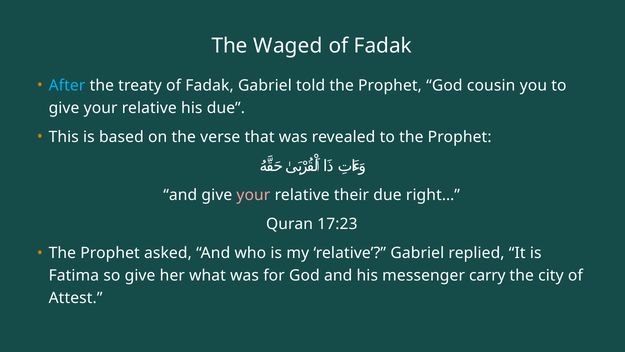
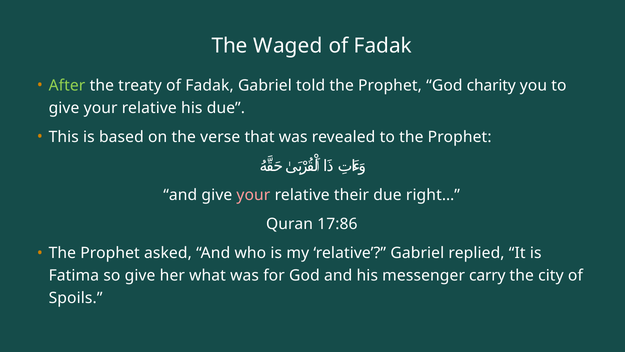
After colour: light blue -> light green
cousin: cousin -> charity
17:23: 17:23 -> 17:86
Attest: Attest -> Spoils
